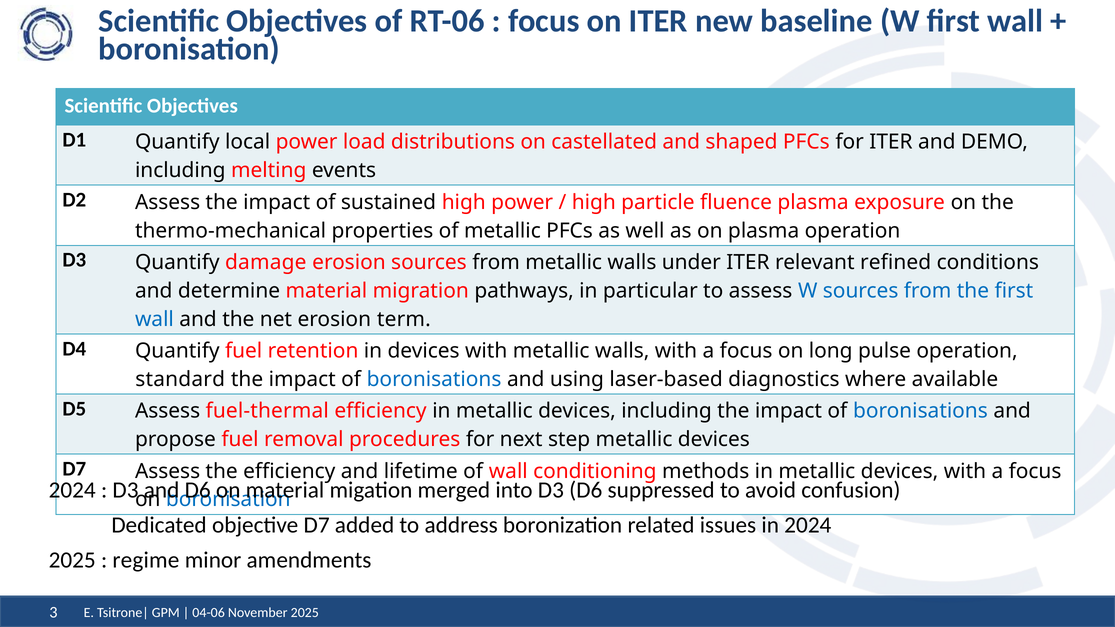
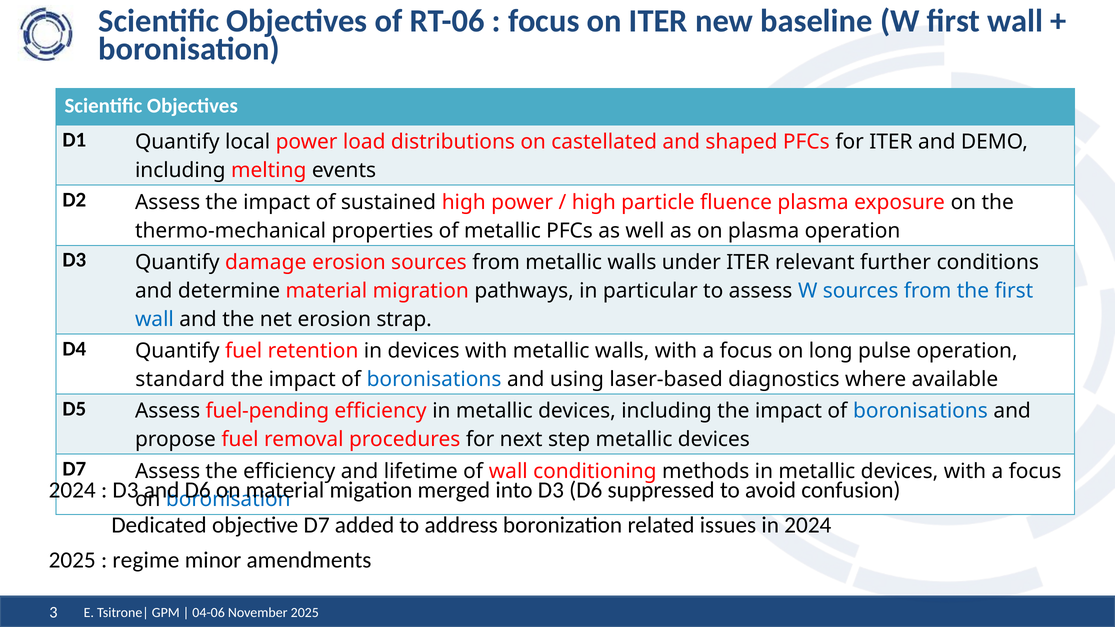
refined: refined -> further
term: term -> strap
fuel-thermal: fuel-thermal -> fuel-pending
